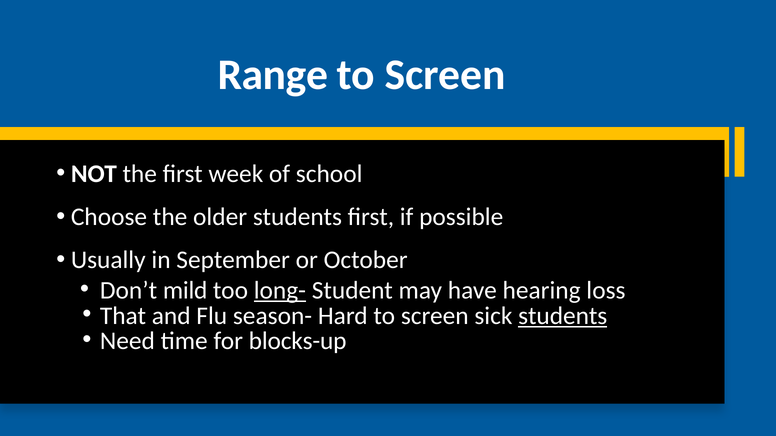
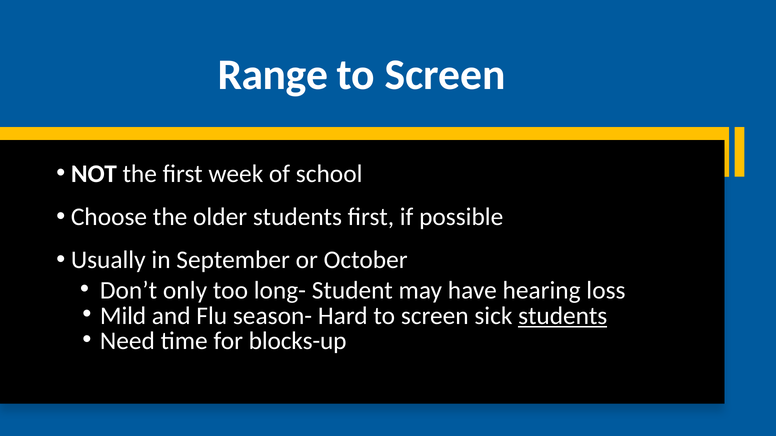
mild: mild -> only
long- underline: present -> none
That: That -> Mild
